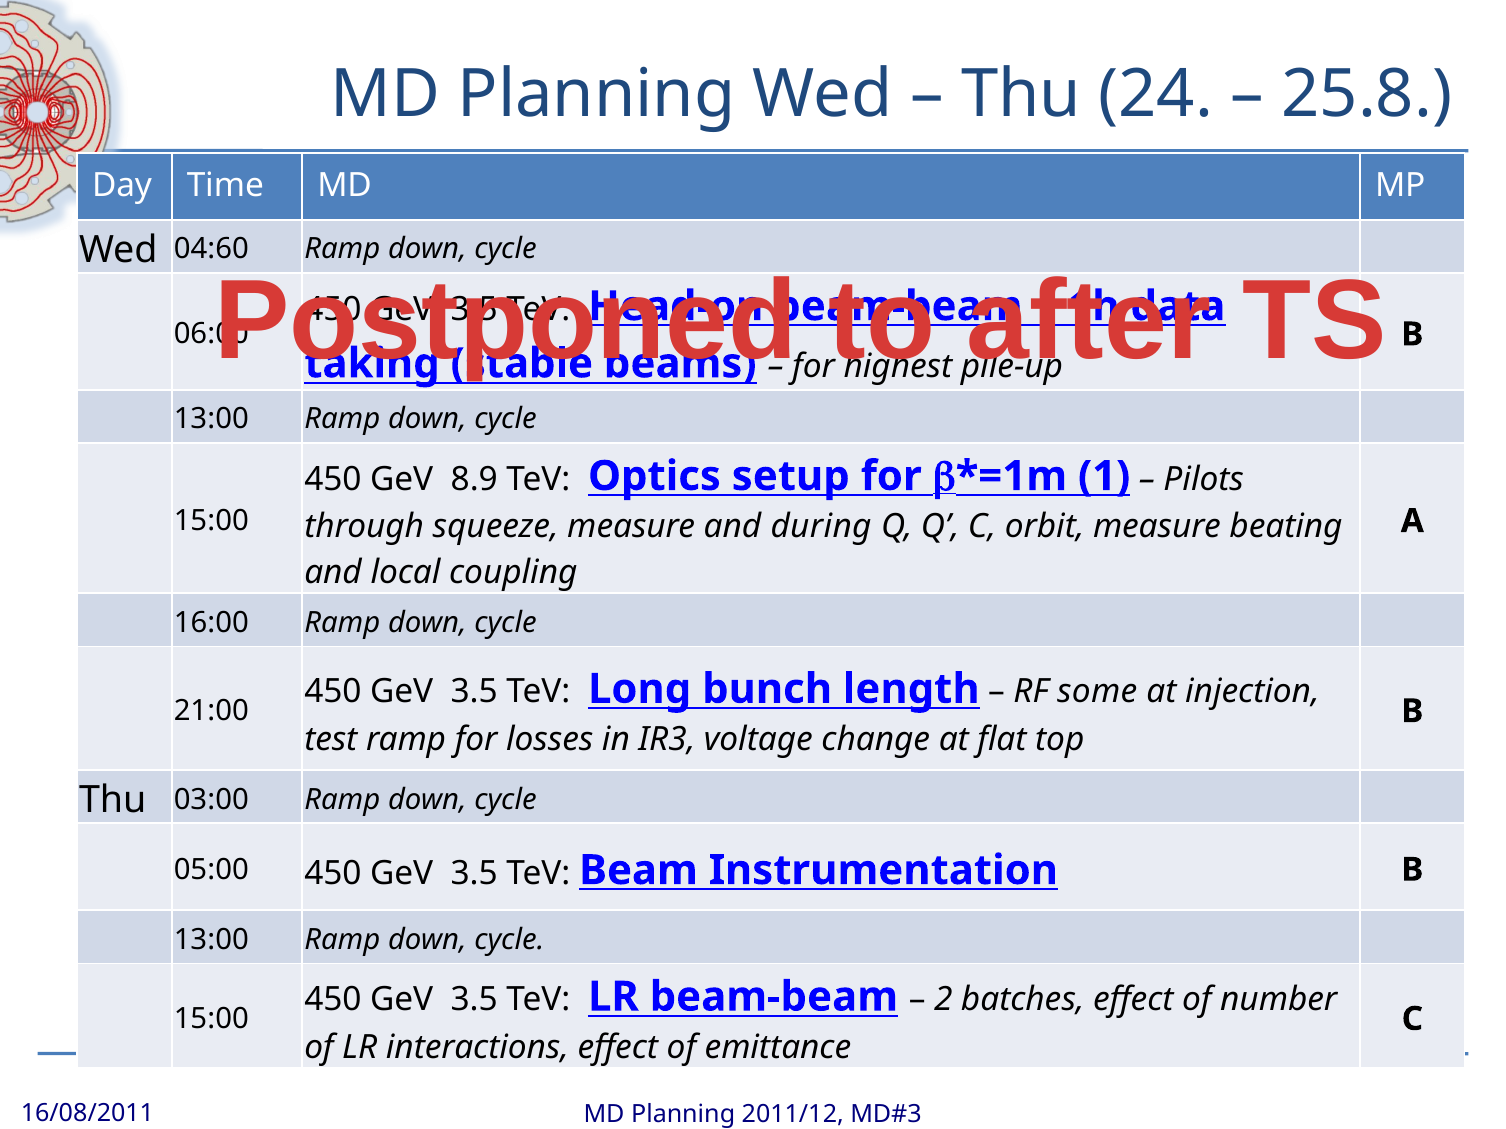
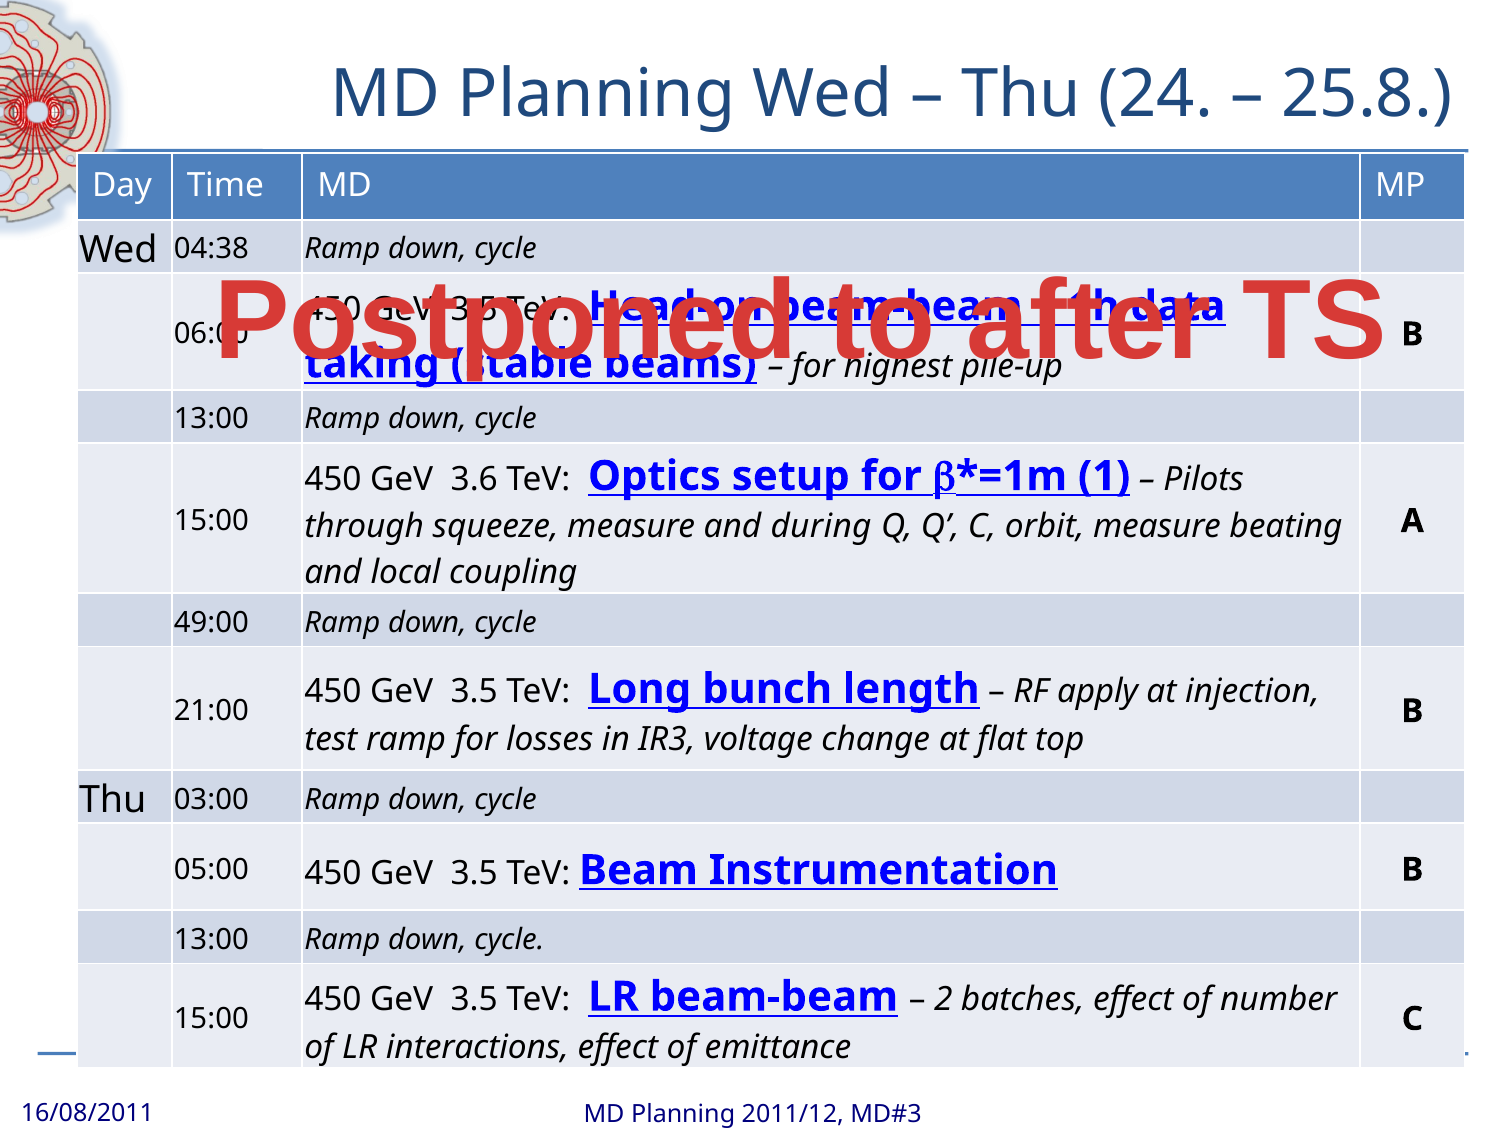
04:60: 04:60 -> 04:38
8.9: 8.9 -> 3.6
16:00: 16:00 -> 49:00
some: some -> apply
